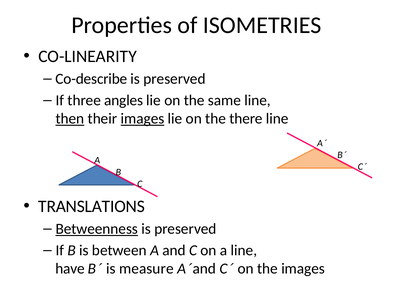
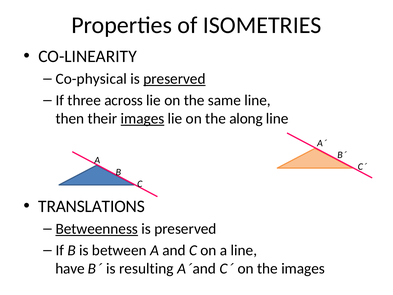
Co-describe: Co-describe -> Co-physical
preserved at (174, 79) underline: none -> present
angles: angles -> across
then underline: present -> none
there: there -> along
measure: measure -> resulting
